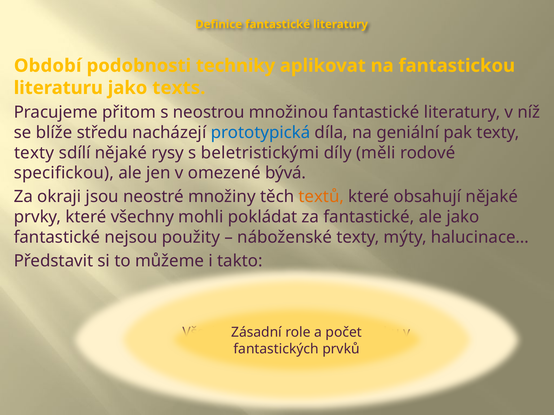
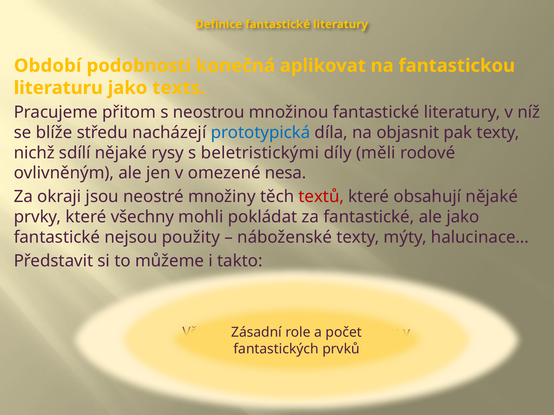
techniky: techniky -> konečná
geniální: geniální -> objasnit
texty at (34, 153): texty -> nichž
specifickou: specifickou -> ovlivněným
bývá: bývá -> nesa
textů colour: orange -> red
